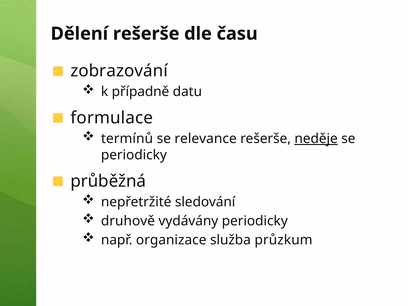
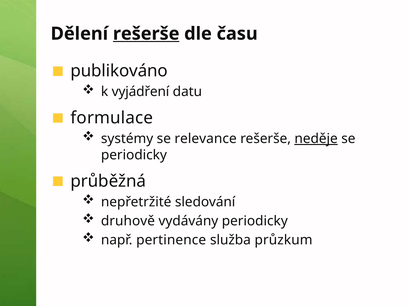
rešerše at (146, 34) underline: none -> present
zobrazování: zobrazování -> publikováno
případně: případně -> vyjádření
termínů: termínů -> systémy
organizace: organizace -> pertinence
